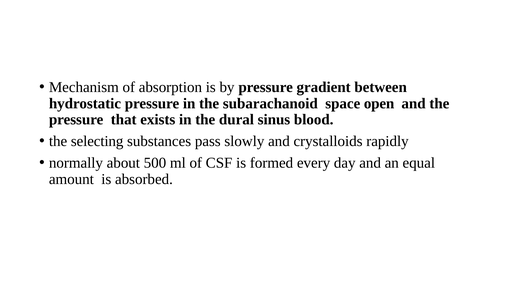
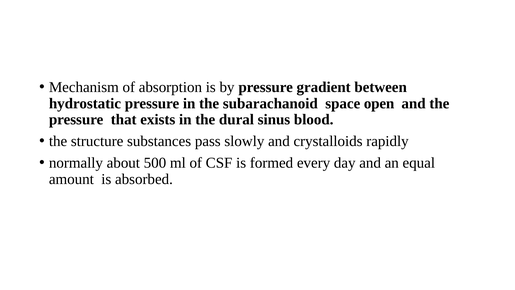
selecting: selecting -> structure
